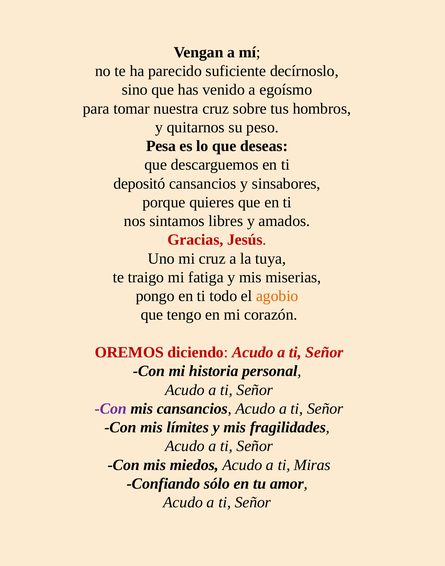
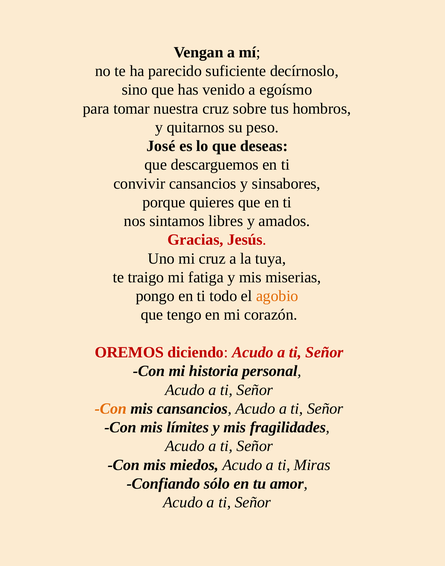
Pesa: Pesa -> José
depositó: depositó -> convivir
Con at (111, 409) colour: purple -> orange
